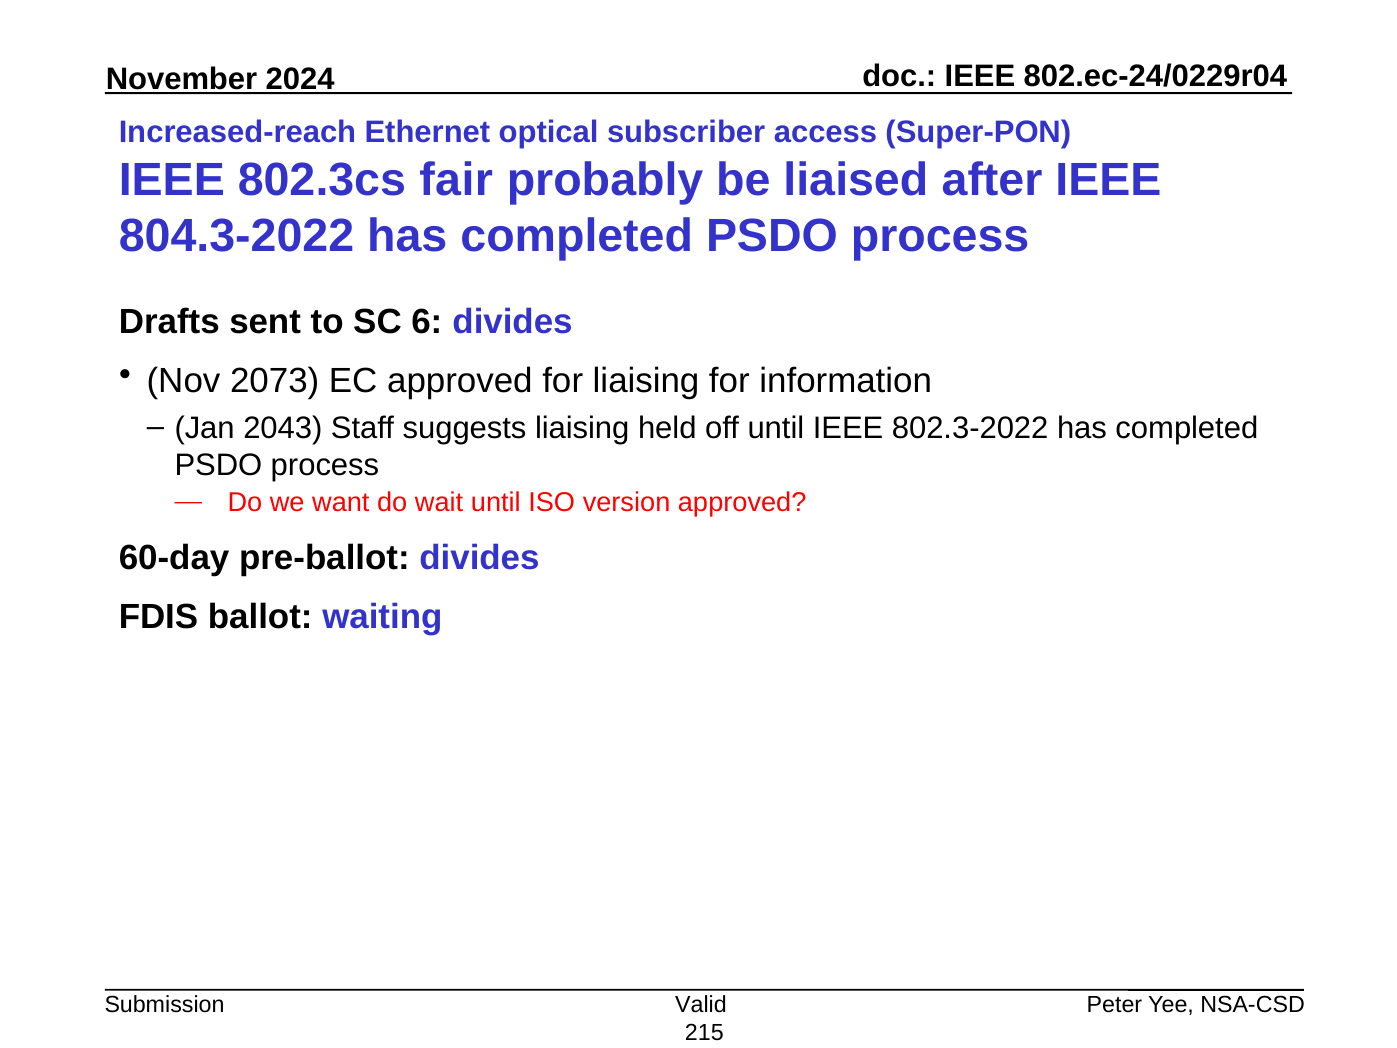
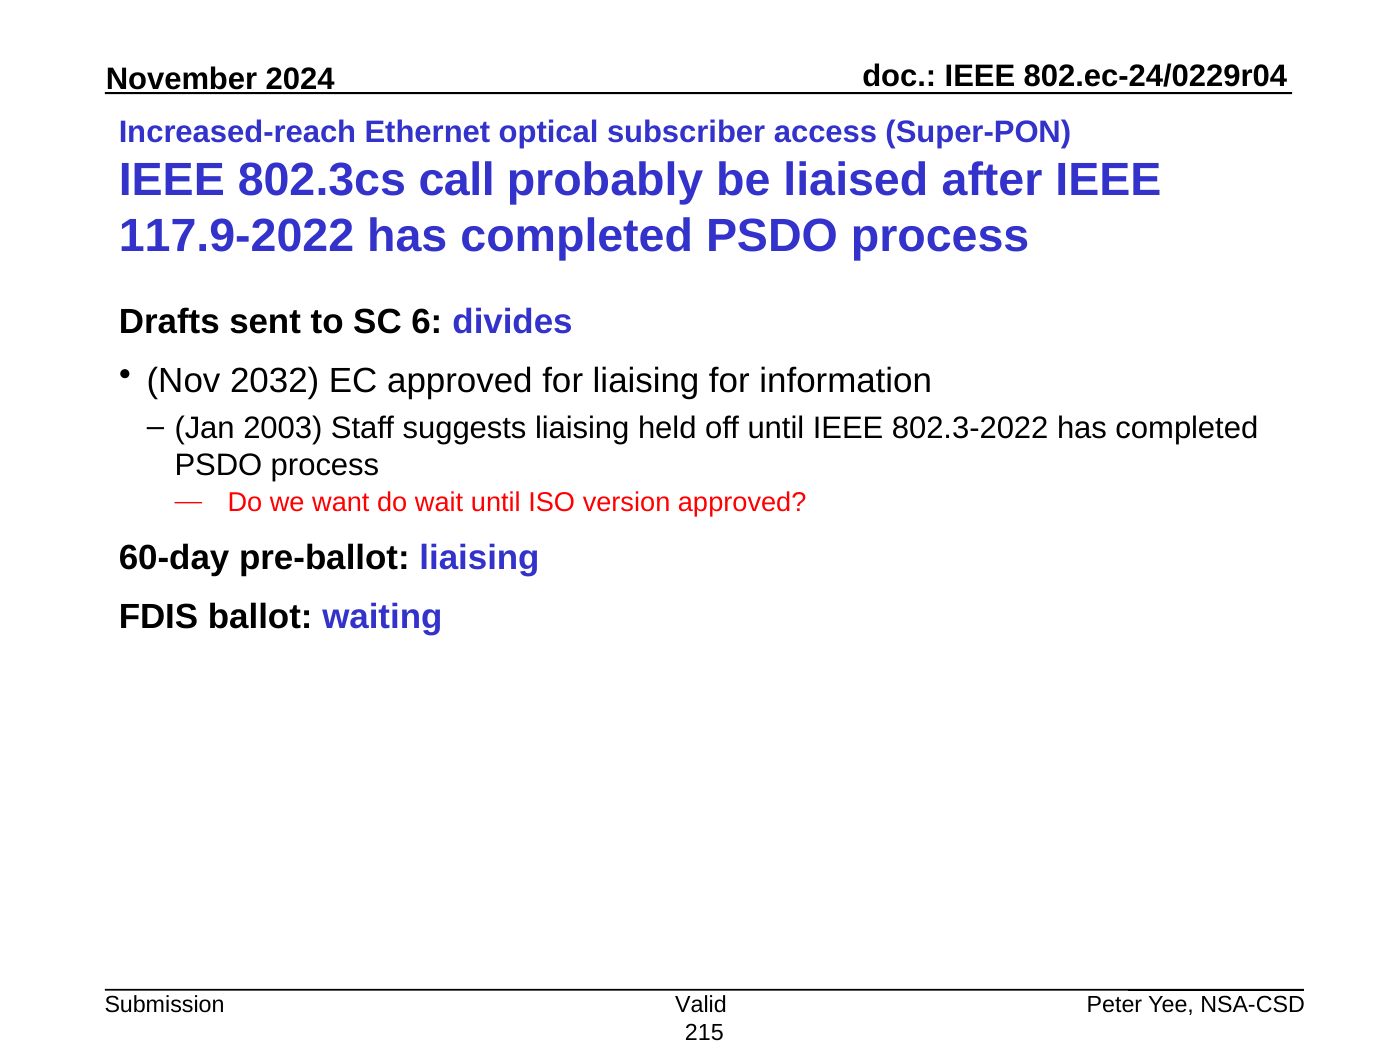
fair: fair -> call
804.3-2022: 804.3-2022 -> 117.9-2022
2073: 2073 -> 2032
2043: 2043 -> 2003
pre-ballot divides: divides -> liaising
